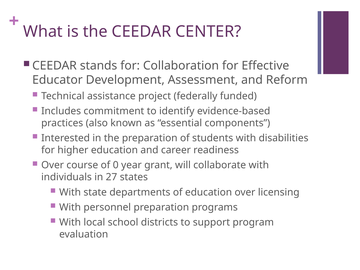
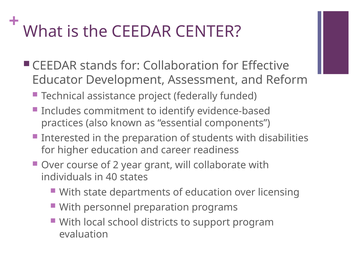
0: 0 -> 2
27: 27 -> 40
